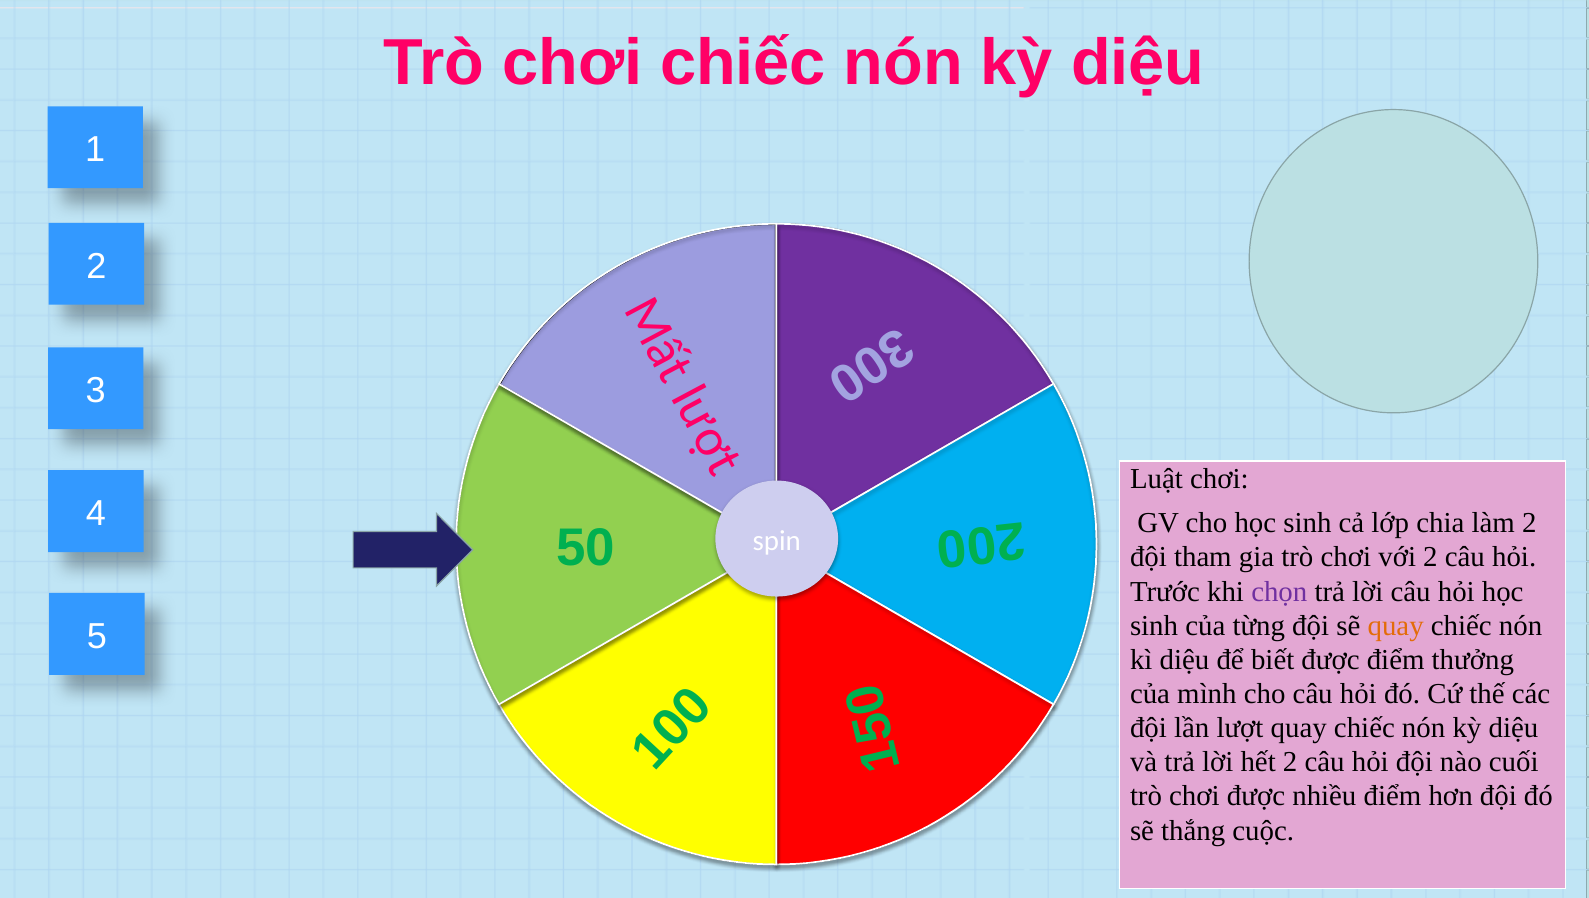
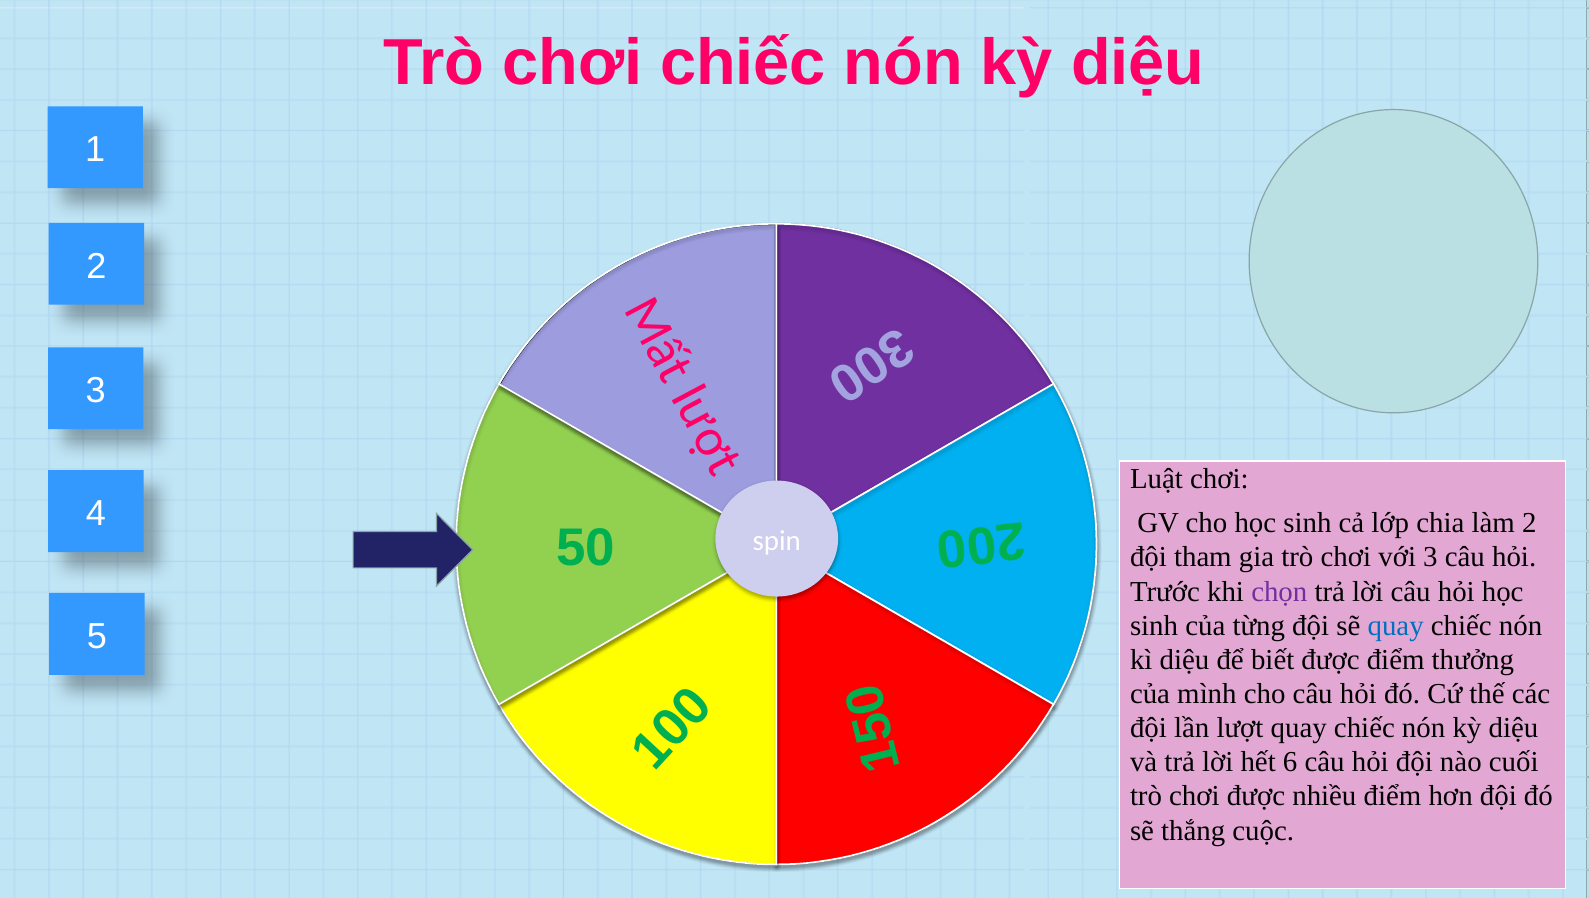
với 2: 2 -> 3
quay at (1396, 625) colour: orange -> blue
hết 2: 2 -> 6
